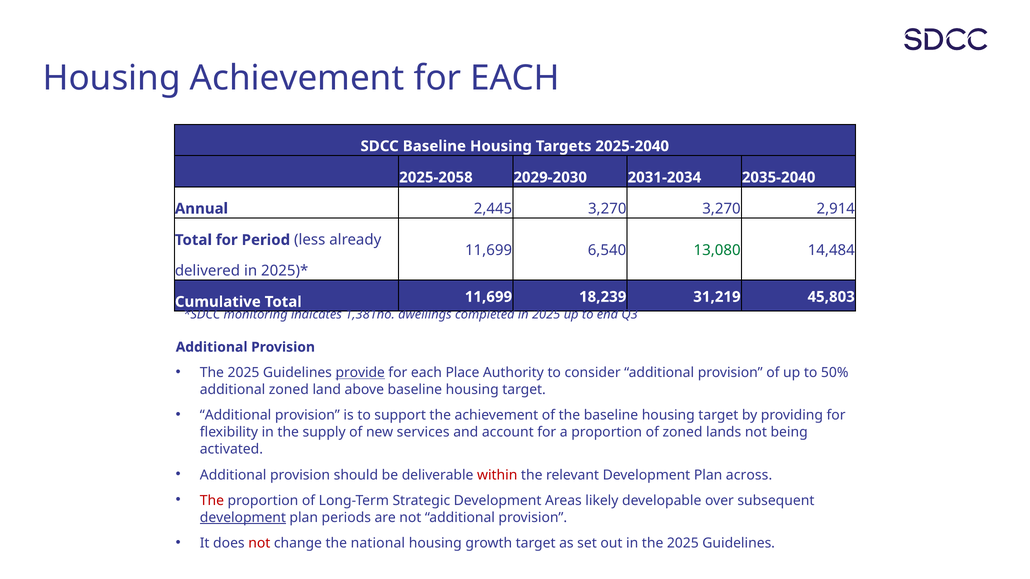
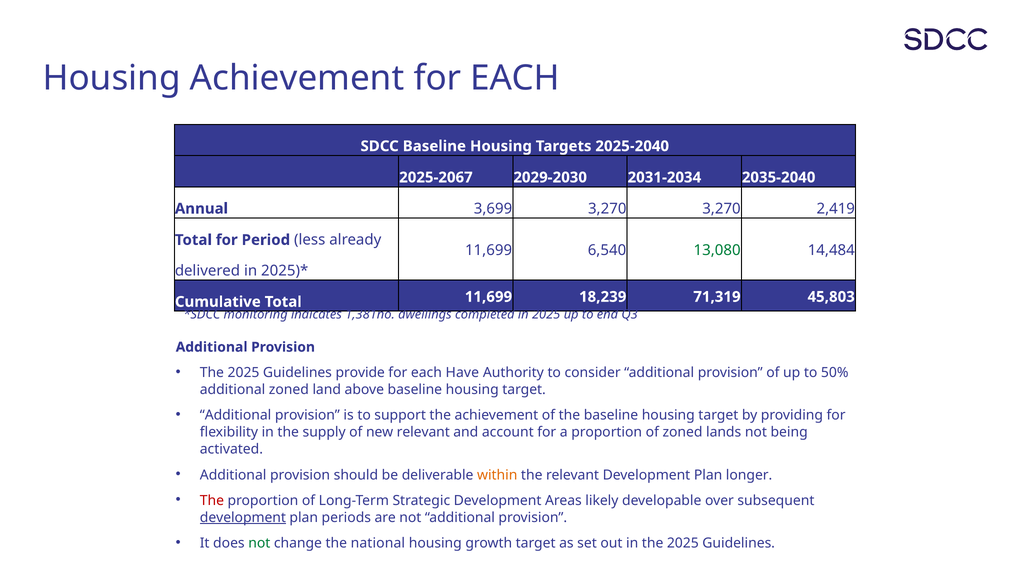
2025-2058: 2025-2058 -> 2025-2067
2,445: 2,445 -> 3,699
2,914: 2,914 -> 2,419
31,219: 31,219 -> 71,319
provide underline: present -> none
Place: Place -> Have
new services: services -> relevant
within colour: red -> orange
across: across -> longer
not at (259, 544) colour: red -> green
